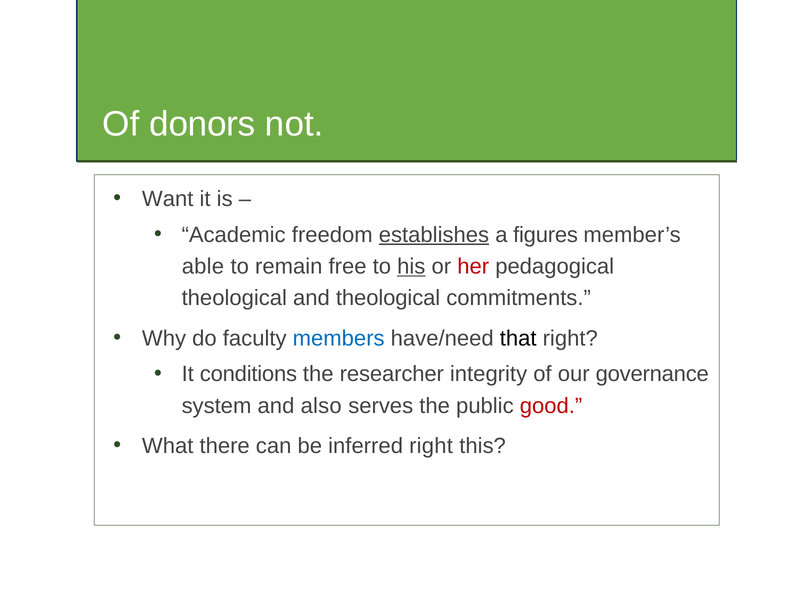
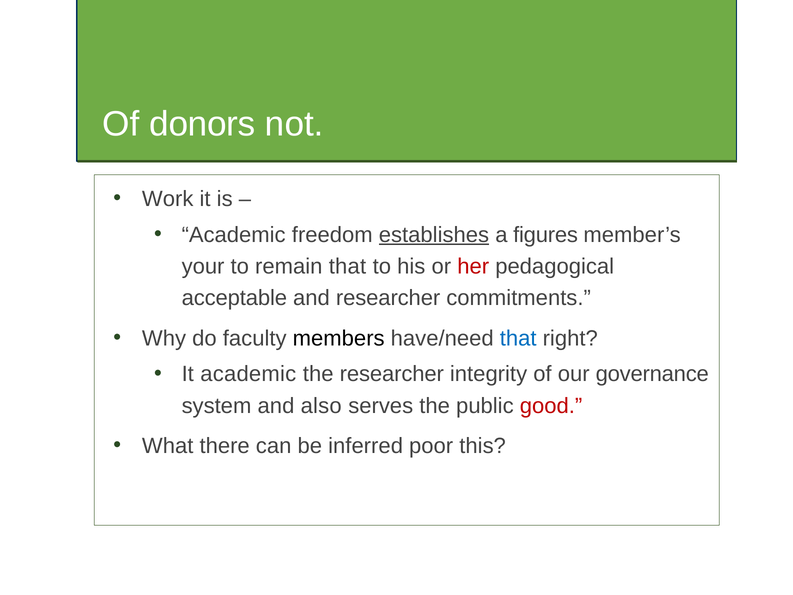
Want: Want -> Work
able: able -> your
remain free: free -> that
his underline: present -> none
theological at (234, 298): theological -> acceptable
and theological: theological -> researcher
members colour: blue -> black
that at (518, 338) colour: black -> blue
It conditions: conditions -> academic
inferred right: right -> poor
